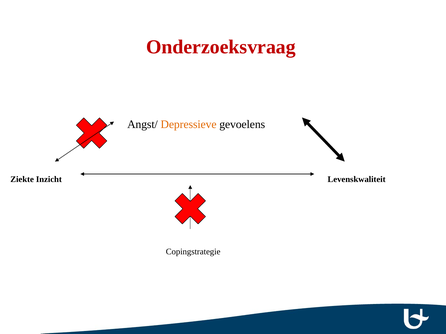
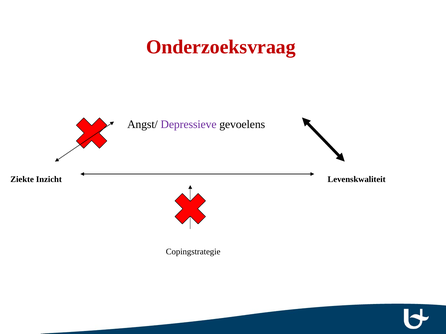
Depressieve colour: orange -> purple
